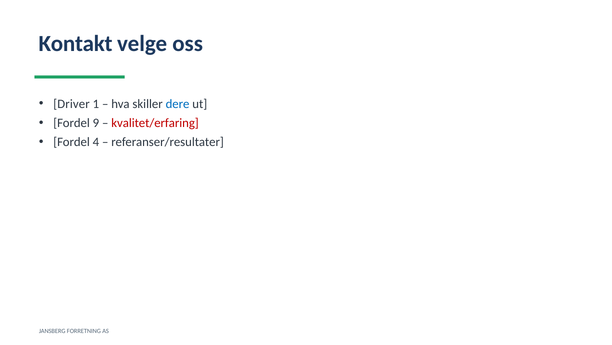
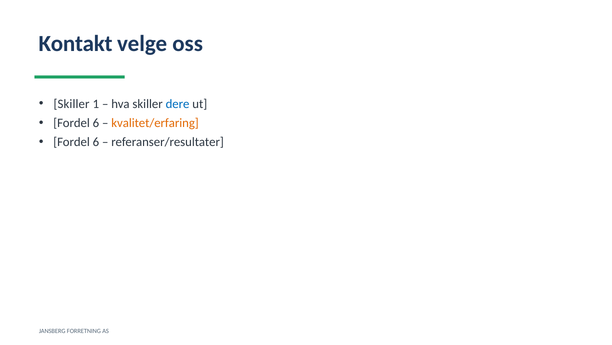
Driver at (72, 104): Driver -> Skiller
9 at (96, 123): 9 -> 6
kvalitet/erfaring colour: red -> orange
4 at (96, 142): 4 -> 6
